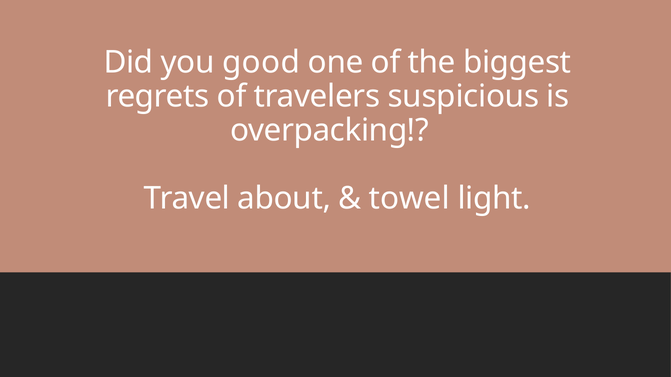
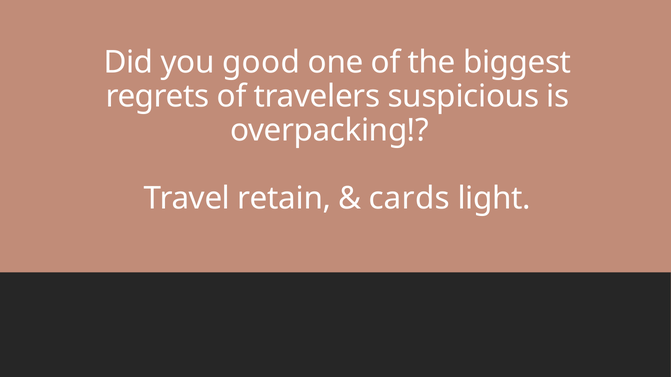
about: about -> retain
towel: towel -> cards
